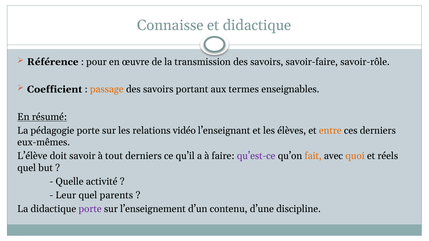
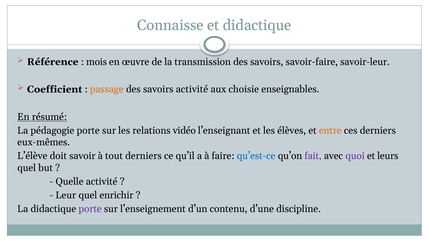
pour: pour -> mois
savoir-rôle: savoir-rôle -> savoir-leur
savoirs portant: portant -> activité
termes: termes -> choisie
qu’est-ce colour: purple -> blue
fait colour: orange -> purple
quoi colour: orange -> purple
réels: réels -> leurs
parents: parents -> enrichir
